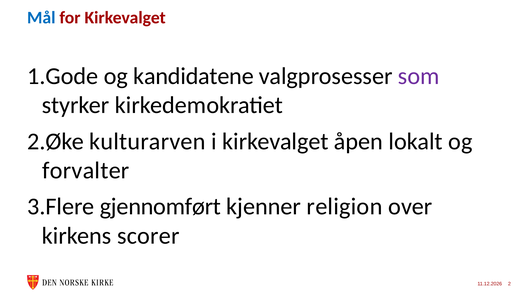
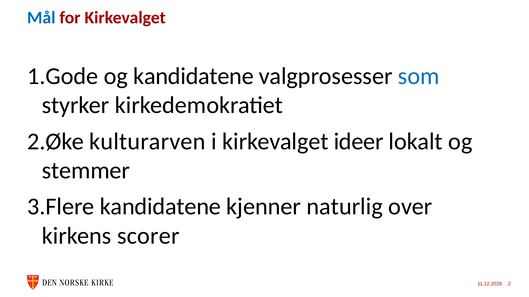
som colour: purple -> blue
åpen: åpen -> ideer
forvalter: forvalter -> stemmer
gjennomført at (160, 207): gjennomført -> kandidatene
religion: religion -> naturlig
